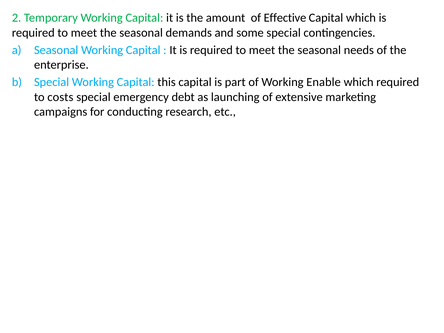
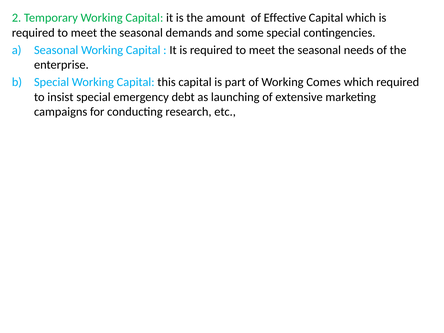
Enable: Enable -> Comes
costs: costs -> insist
